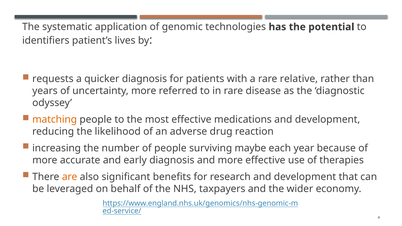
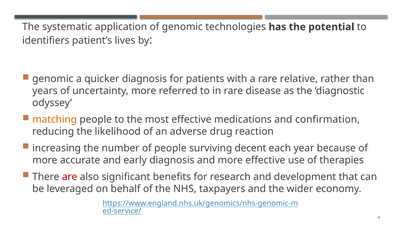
requests at (53, 79): requests -> genomic
medications and development: development -> confirmation
maybe: maybe -> decent
are colour: orange -> red
